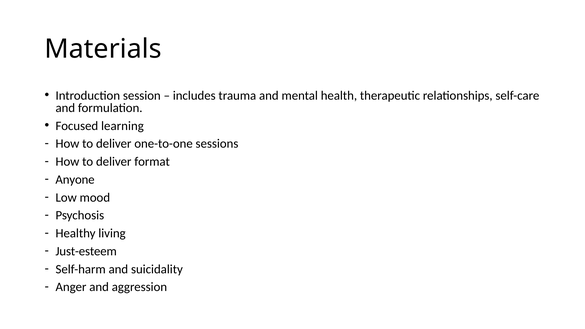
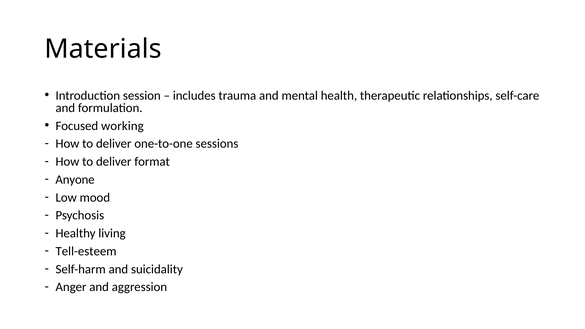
learning: learning -> working
Just-esteem: Just-esteem -> Tell-esteem
